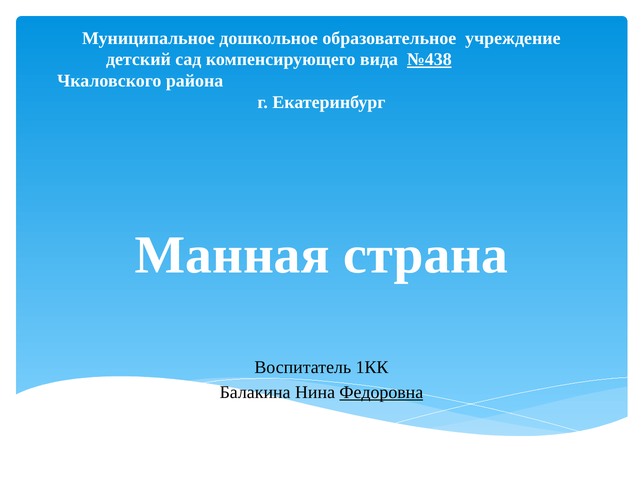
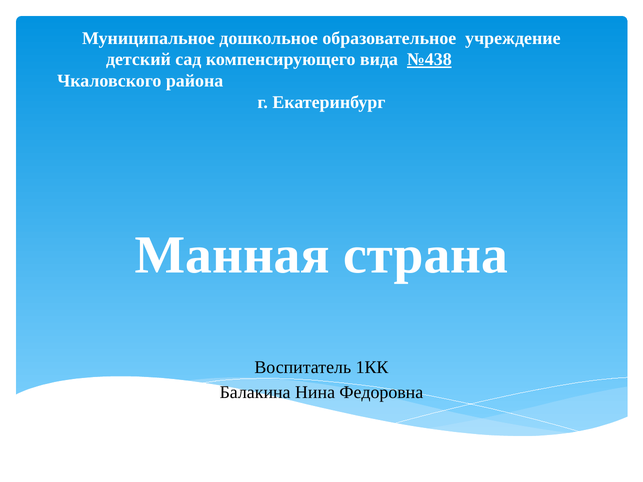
Федоровна underline: present -> none
